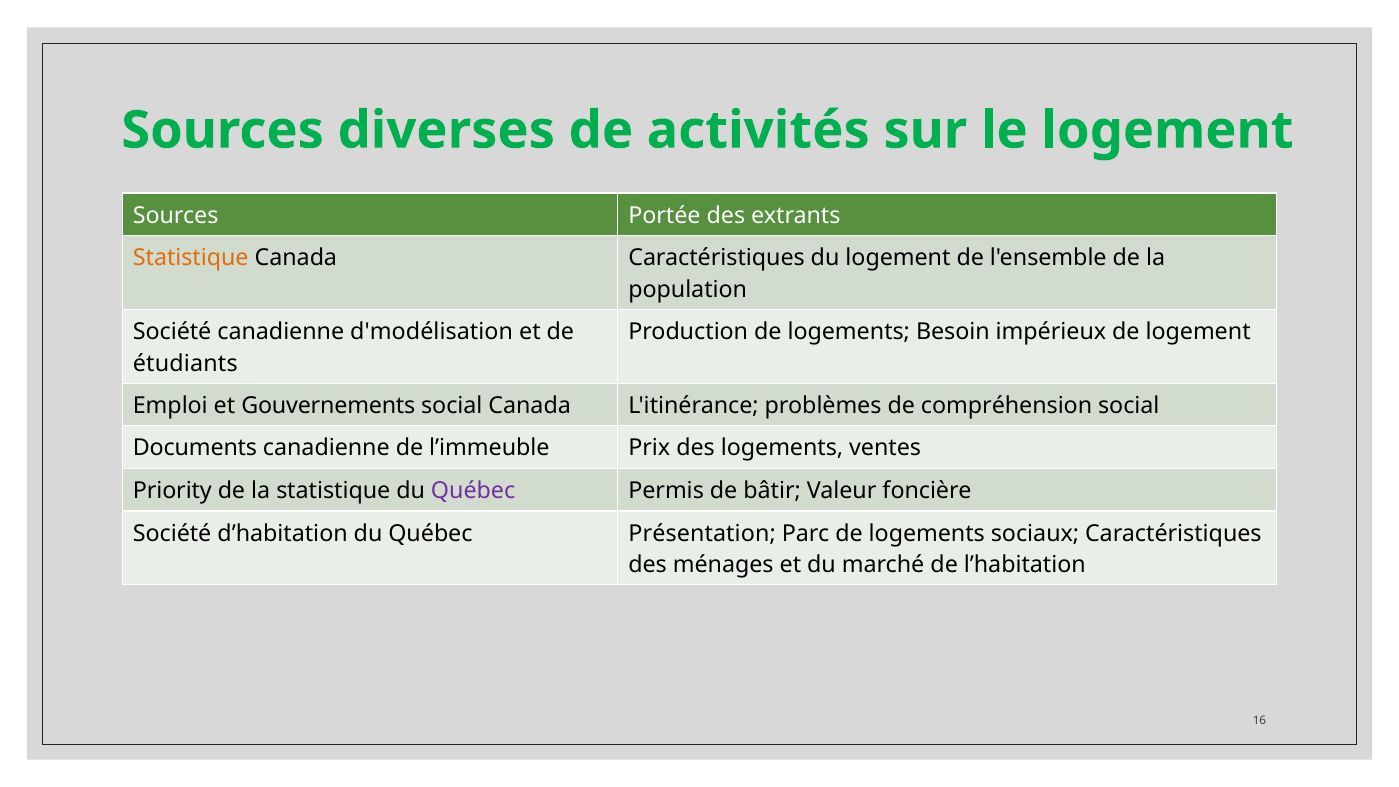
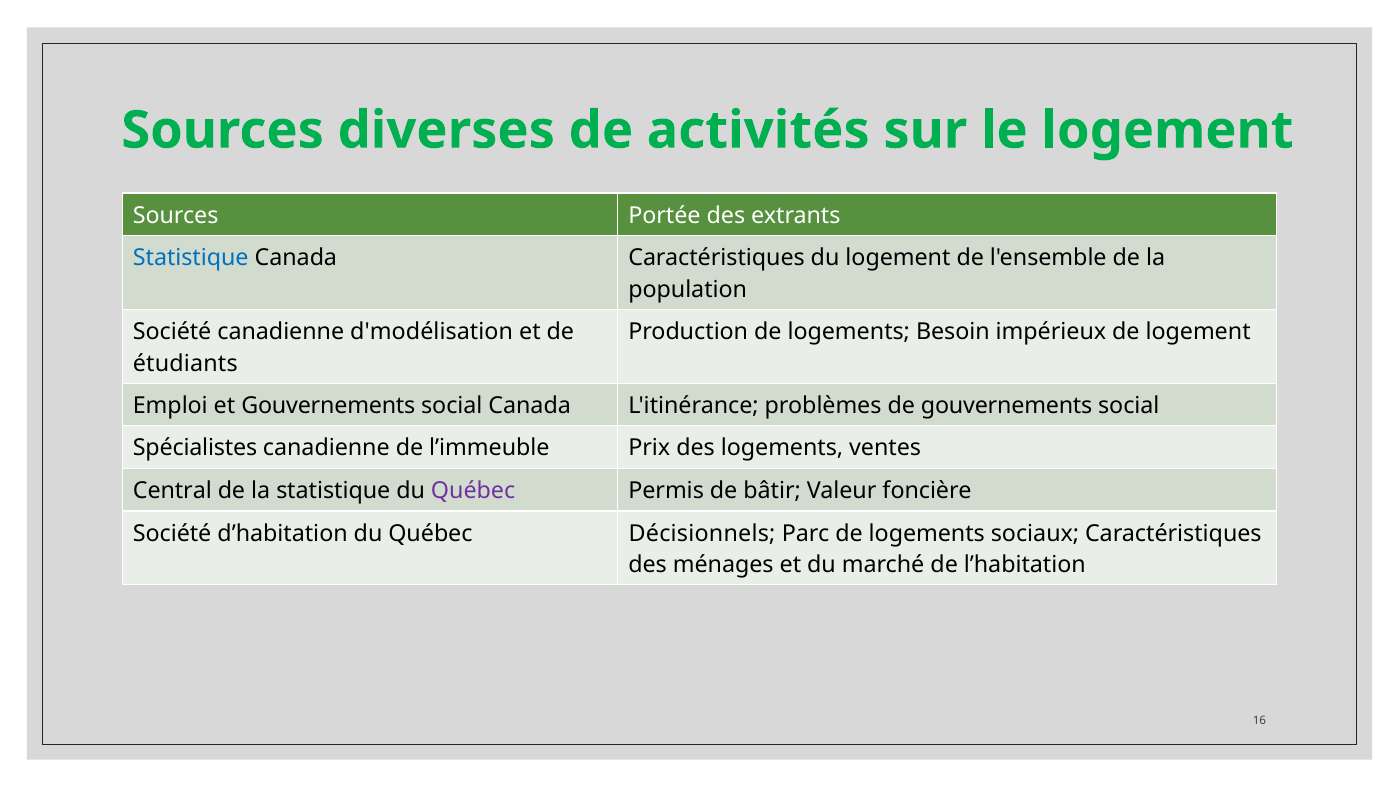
Statistique at (191, 258) colour: orange -> blue
de compréhension: compréhension -> gouvernements
Documents: Documents -> Spécialistes
Priority: Priority -> Central
Présentation: Présentation -> Décisionnels
